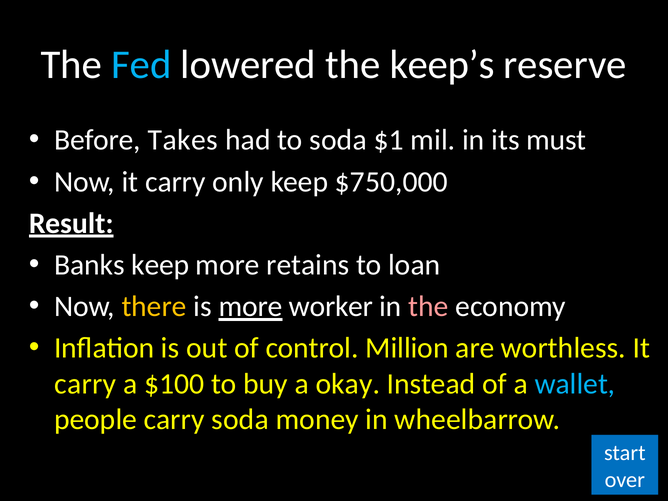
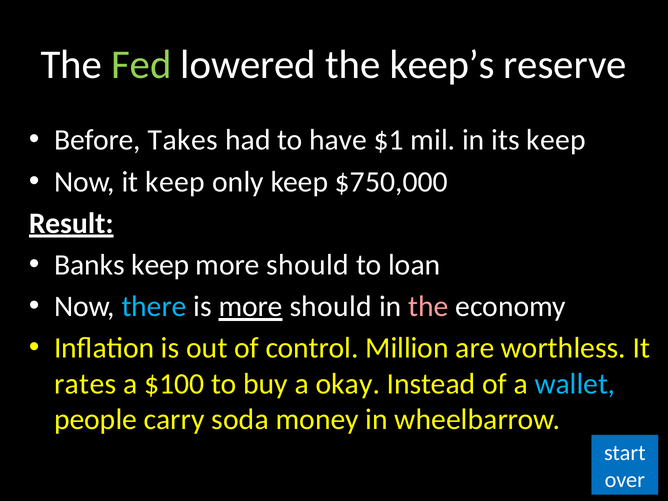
Fed colour: light blue -> light green
to soda: soda -> have
its must: must -> keep
Now it carry: carry -> keep
retains at (308, 265): retains -> should
there colour: yellow -> light blue
worker at (331, 307): worker -> should
carry at (85, 384): carry -> rates
